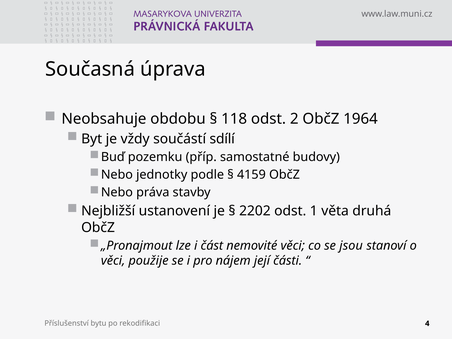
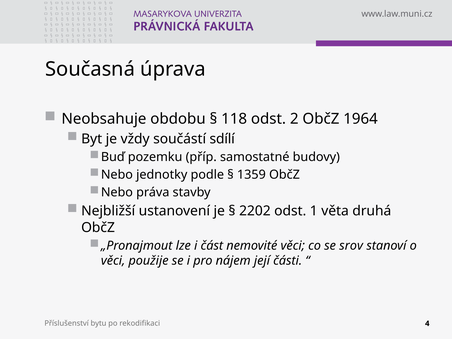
4159: 4159 -> 1359
jsou: jsou -> srov
